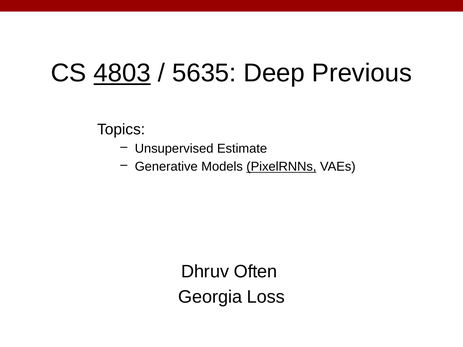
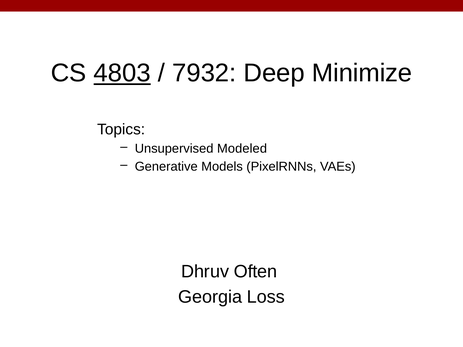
5635: 5635 -> 7932
Previous: Previous -> Minimize
Estimate: Estimate -> Modeled
PixelRNNs underline: present -> none
